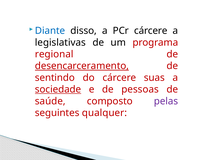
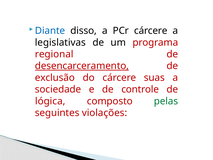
sentindo: sentindo -> exclusão
sociedade underline: present -> none
pessoas: pessoas -> controle
saúde: saúde -> lógica
pelas colour: purple -> green
qualquer: qualquer -> violações
